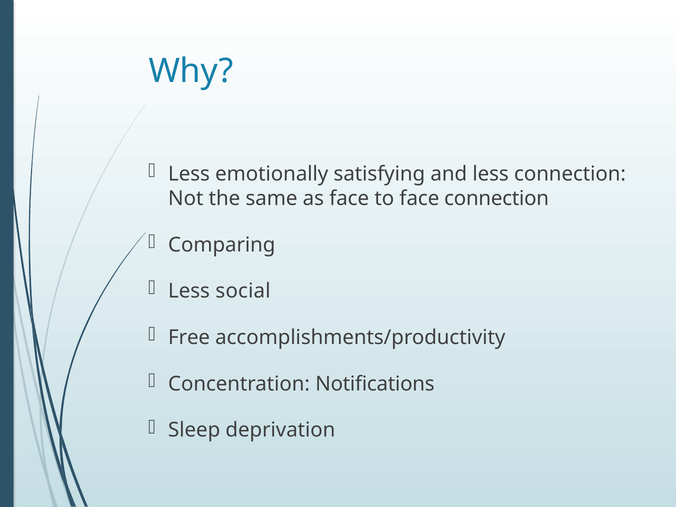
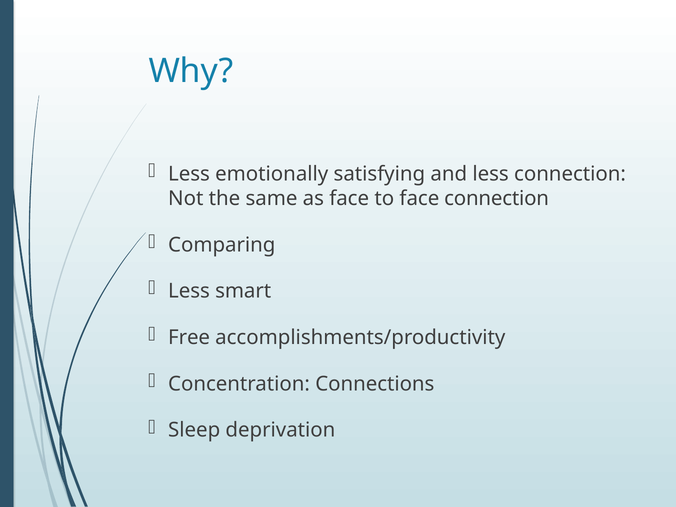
social: social -> smart
Notifications: Notifications -> Connections
